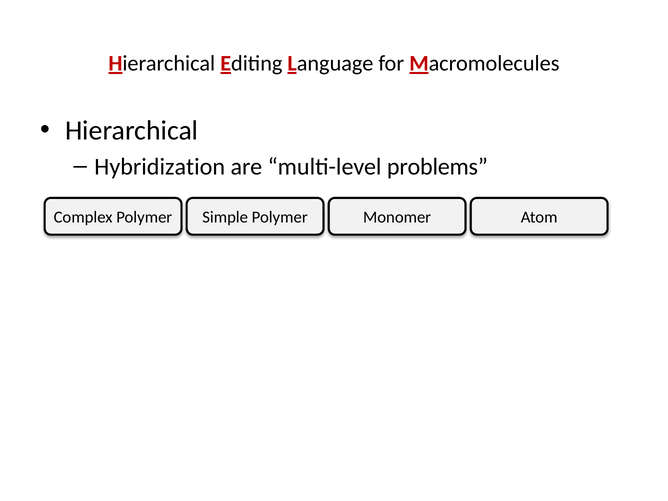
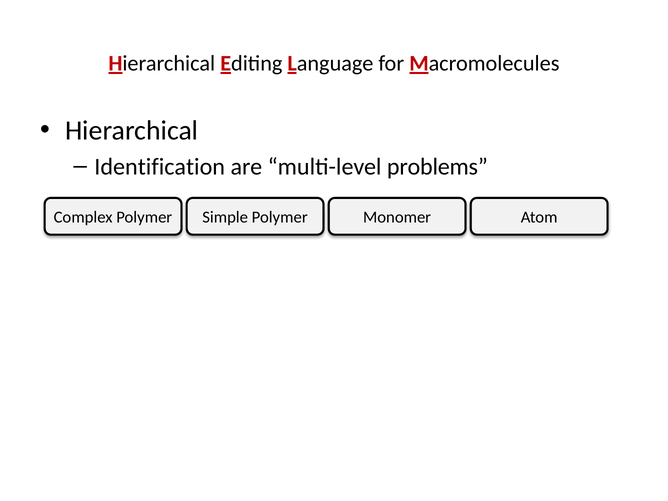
Hybridization: Hybridization -> Identification
